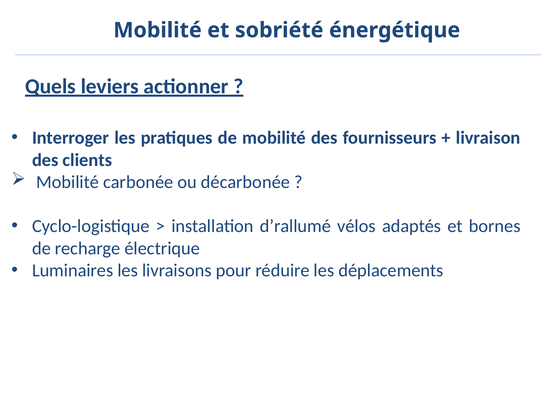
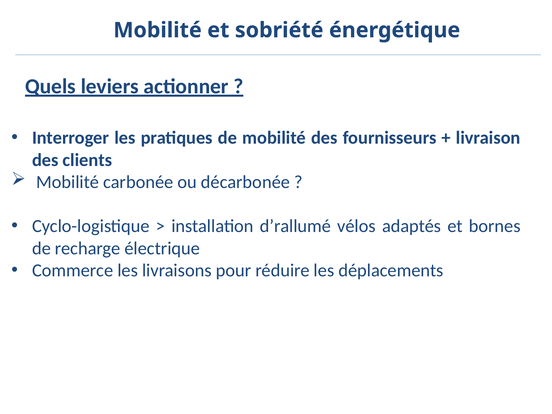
Luminaires: Luminaires -> Commerce
